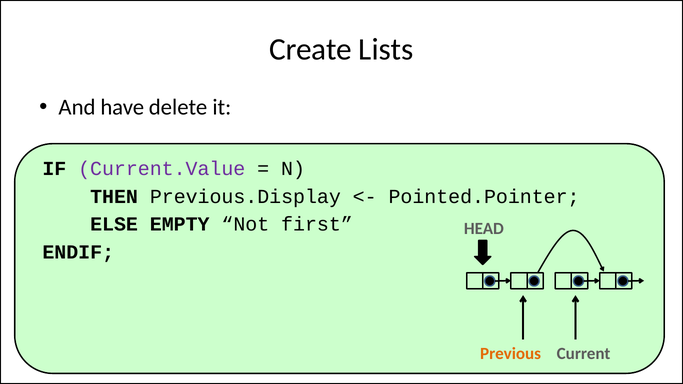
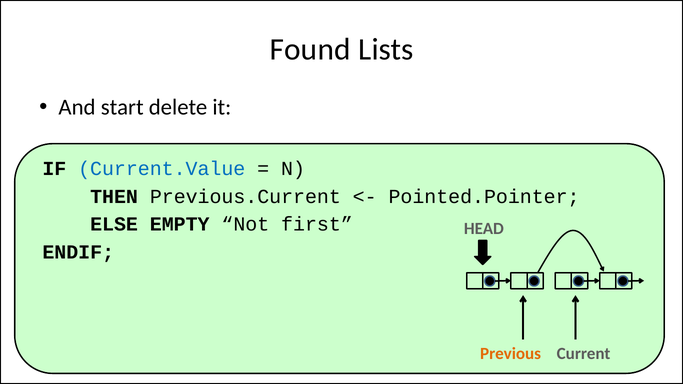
Create: Create -> Found
have: have -> start
Current.Value colour: purple -> blue
Previous.Display: Previous.Display -> Previous.Current
